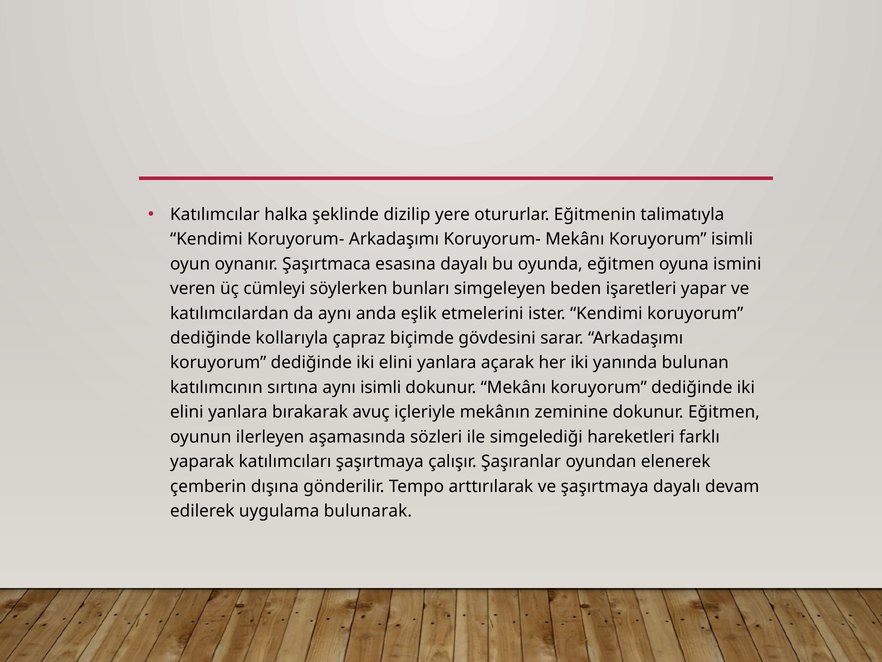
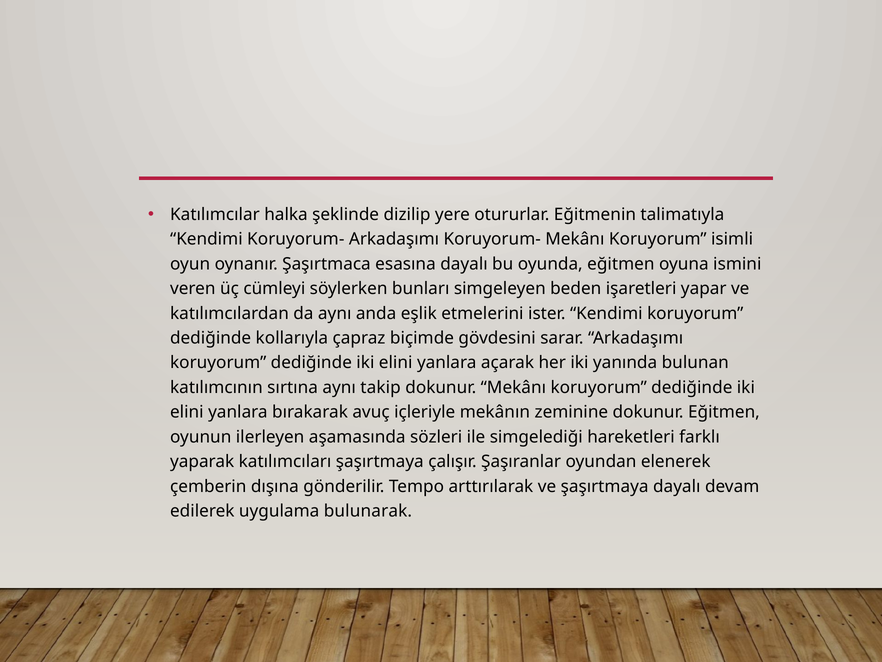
aynı isimli: isimli -> takip
